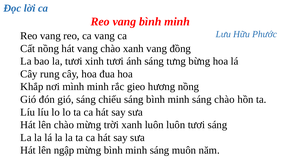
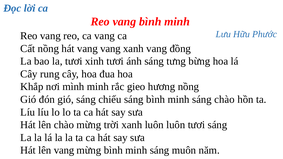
vang chào: chào -> vang
lên ngập: ngập -> vang
